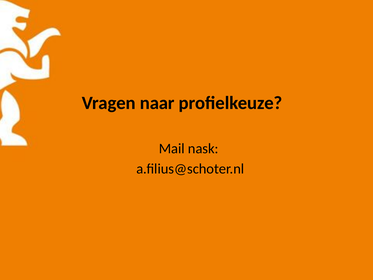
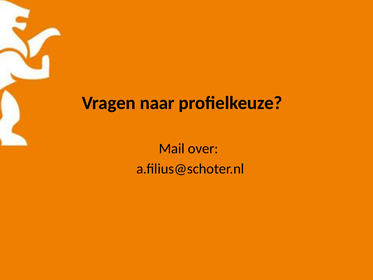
nask: nask -> over
